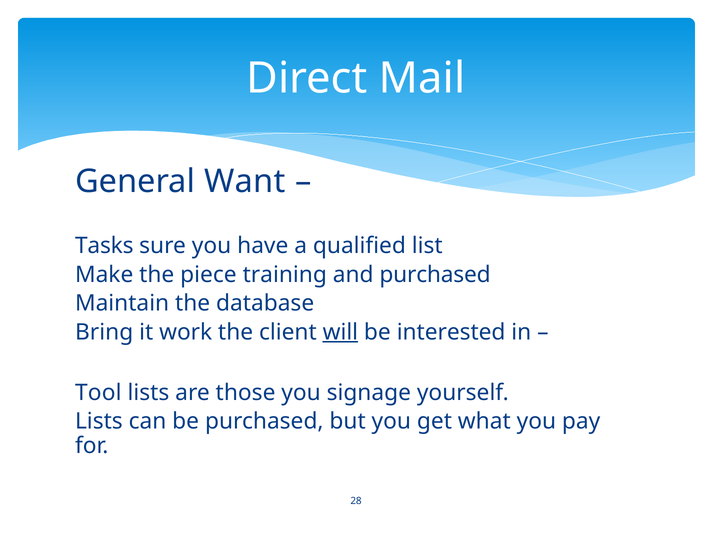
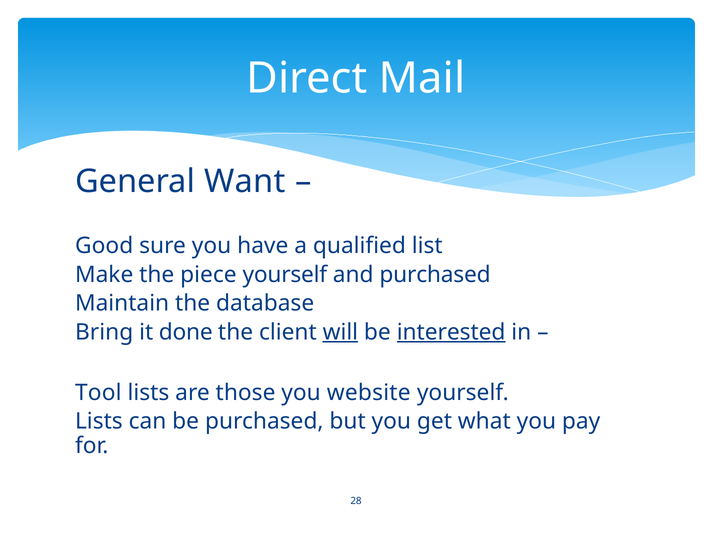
Tasks: Tasks -> Good
piece training: training -> yourself
work: work -> done
interested underline: none -> present
signage: signage -> website
